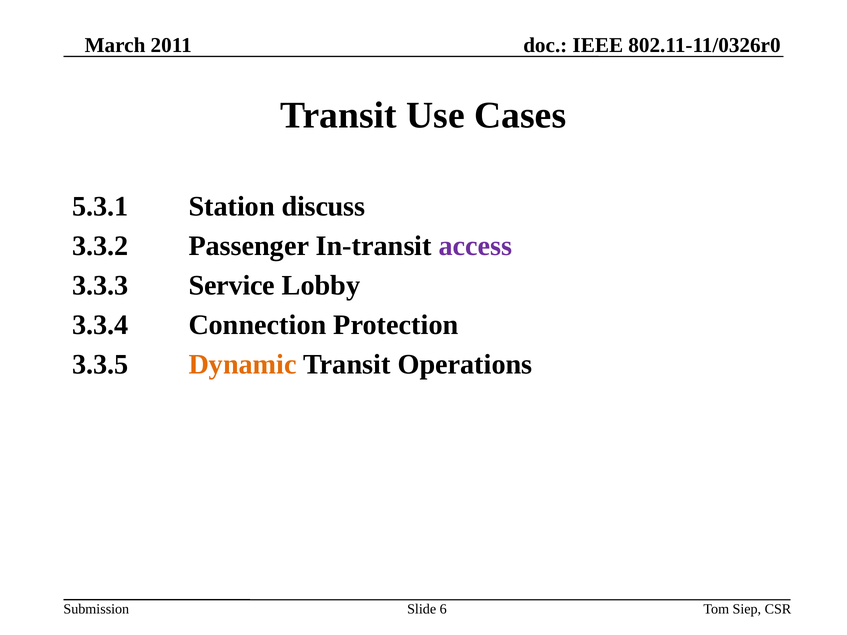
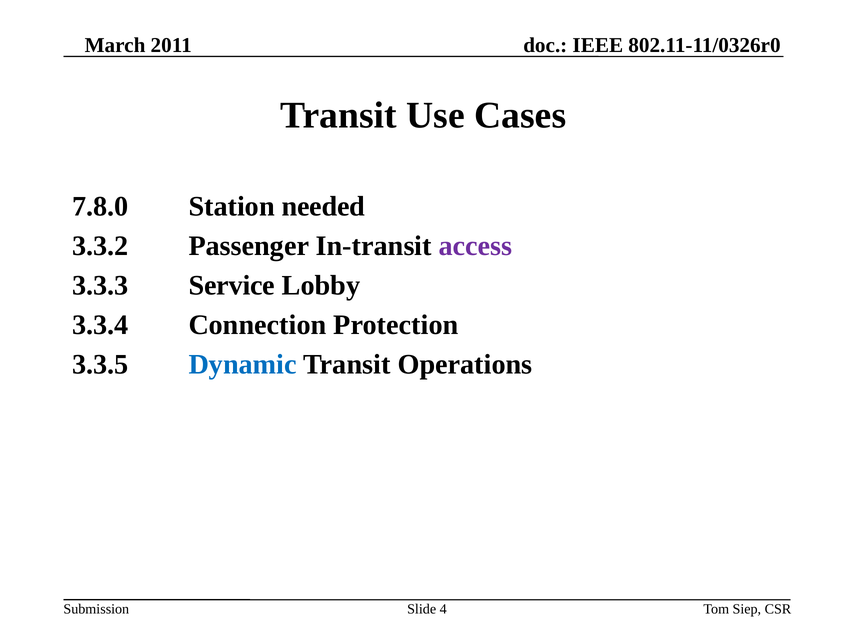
5.3.1: 5.3.1 -> 7.8.0
discuss: discuss -> needed
Dynamic colour: orange -> blue
6: 6 -> 4
